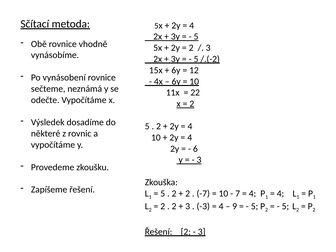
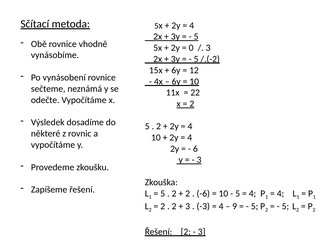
2 at (191, 48): 2 -> 0
-7: -7 -> -6
7 at (238, 193): 7 -> 5
